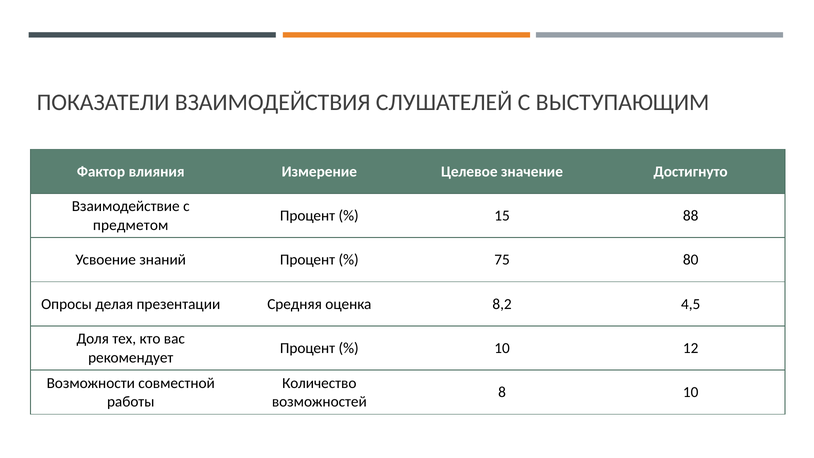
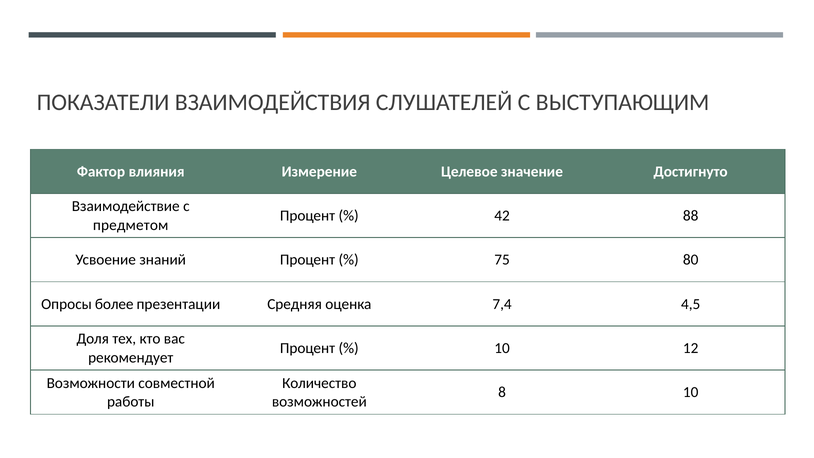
15: 15 -> 42
делая: делая -> более
8,2: 8,2 -> 7,4
